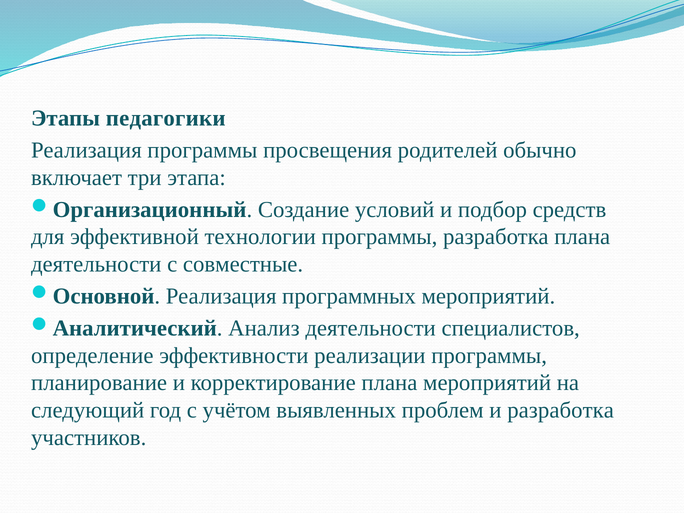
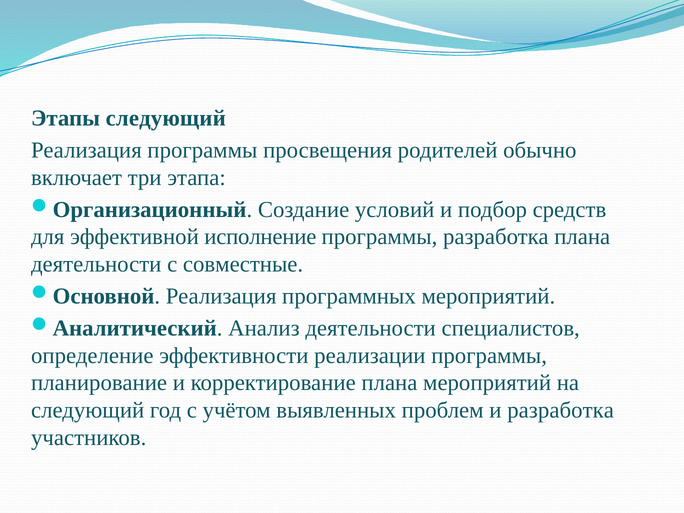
Этапы педагогики: педагогики -> следующий
технологии: технологии -> исполнение
